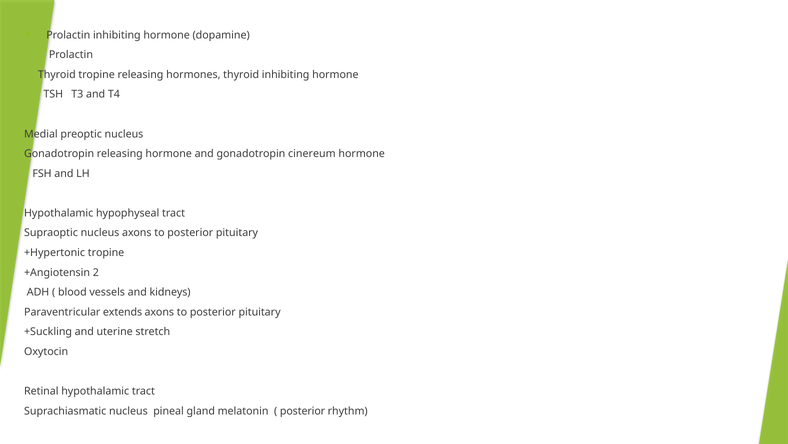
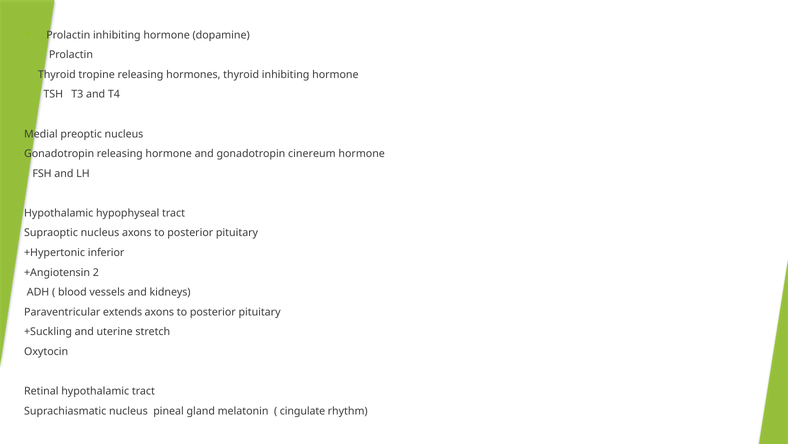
+Hypertonic tropine: tropine -> inferior
posterior at (303, 410): posterior -> cingulate
